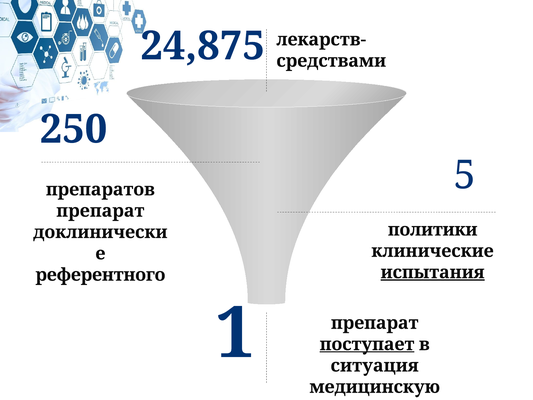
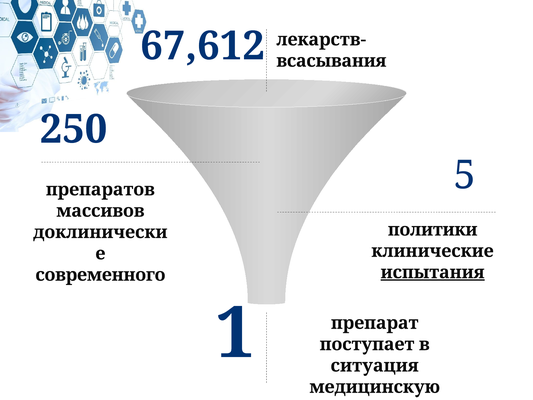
24,875: 24,875 -> 67,612
средствами: средствами -> всасывания
препарат at (100, 211): препарат -> массивов
референтного: референтного -> современного
поступает underline: present -> none
